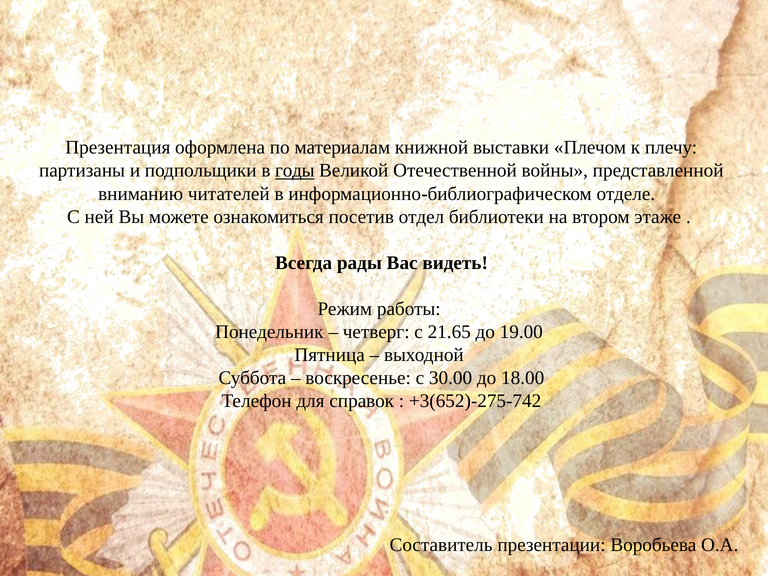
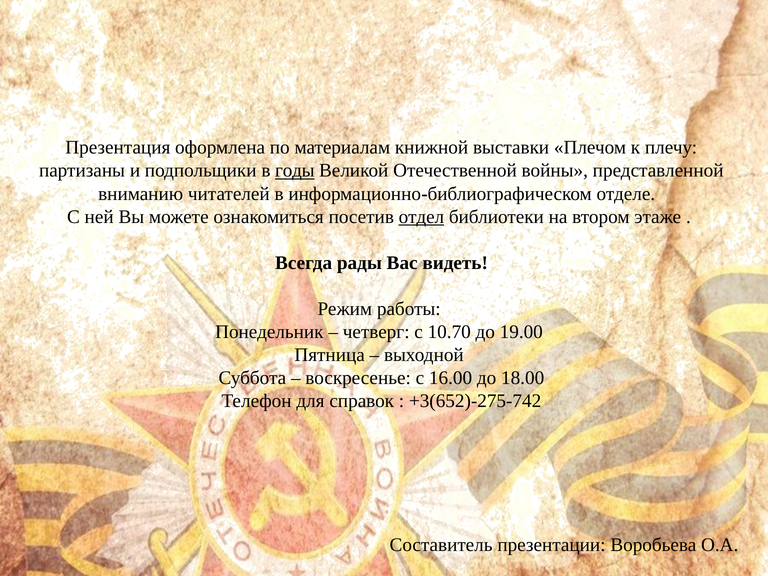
отдел underline: none -> present
21.65: 21.65 -> 10.70
30.00: 30.00 -> 16.00
